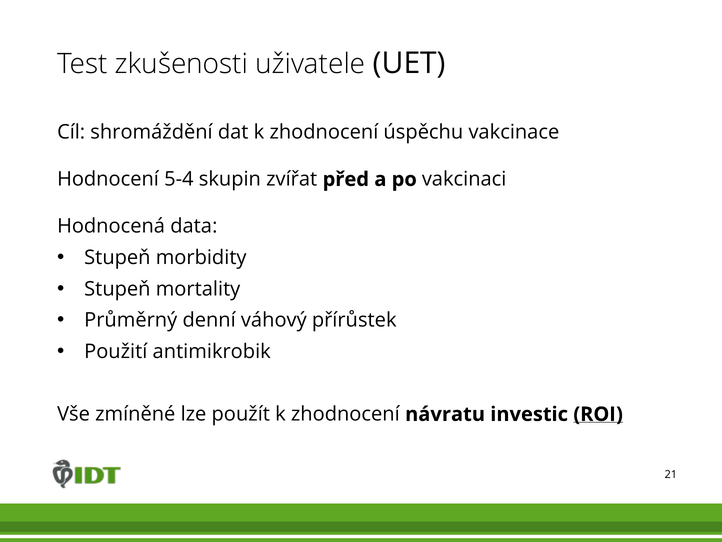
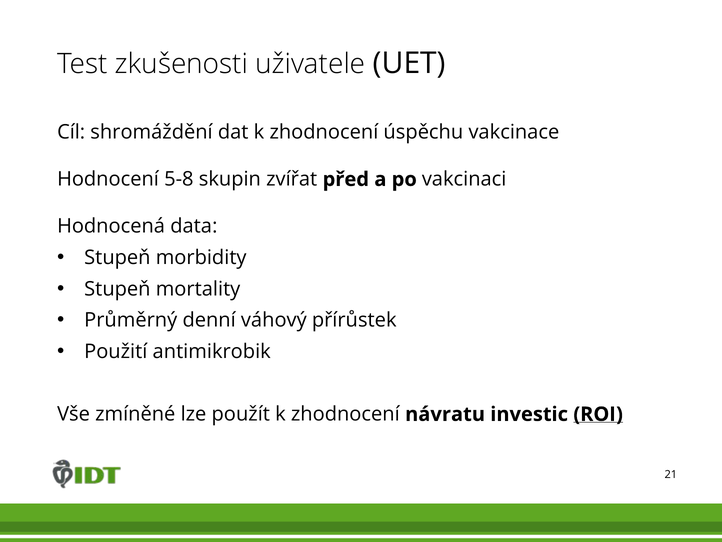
5-4: 5-4 -> 5-8
